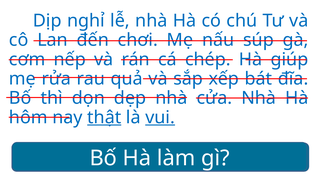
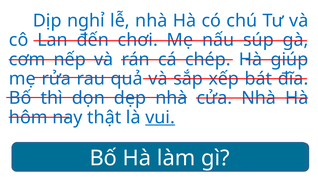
thật underline: present -> none
